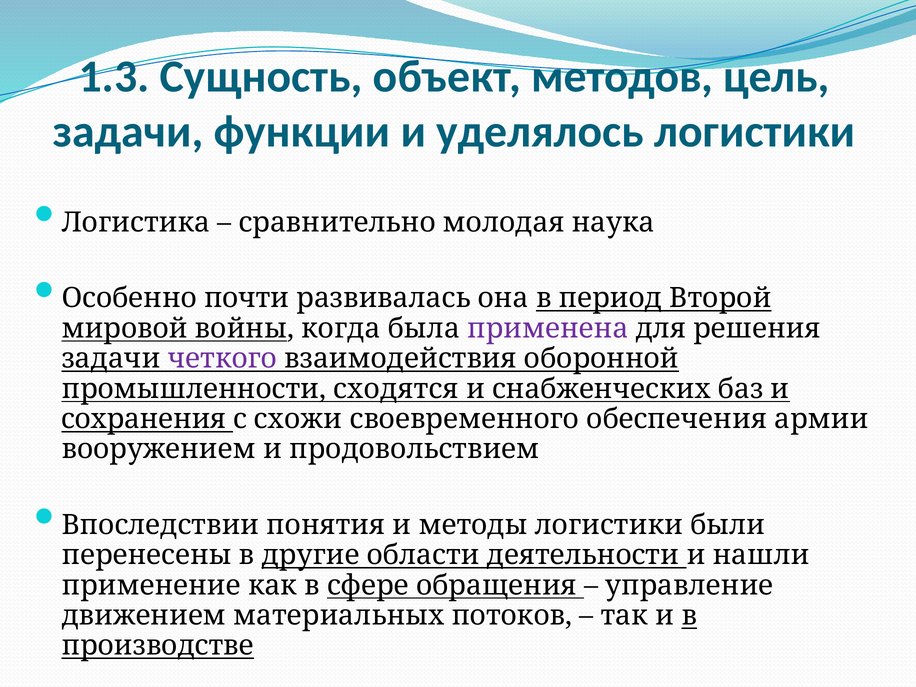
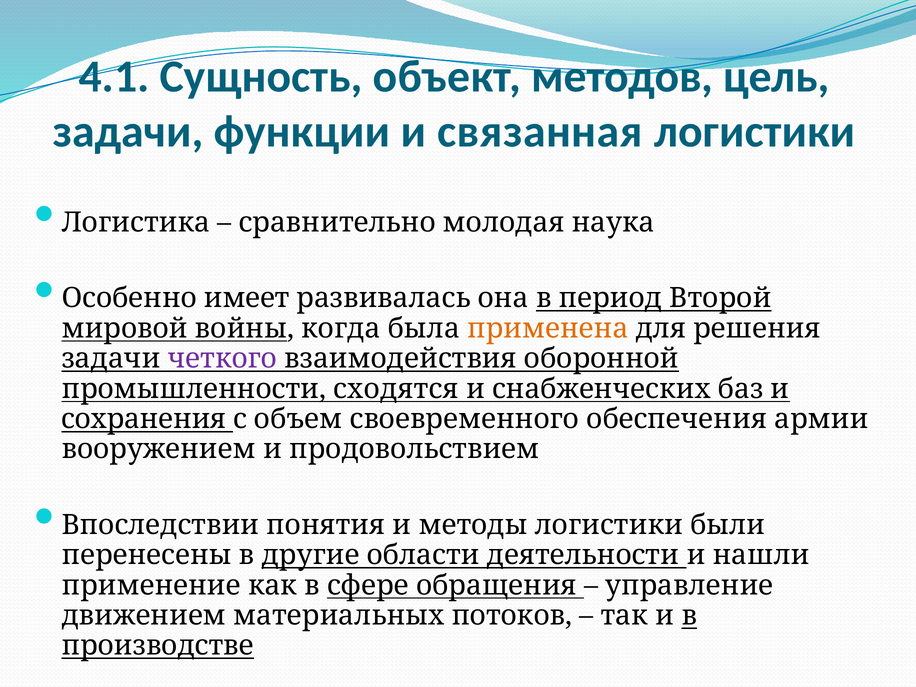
1.3: 1.3 -> 4.1
уделялось: уделялось -> связанная
почти: почти -> имеет
применена colour: purple -> orange
схожи: схожи -> объем
